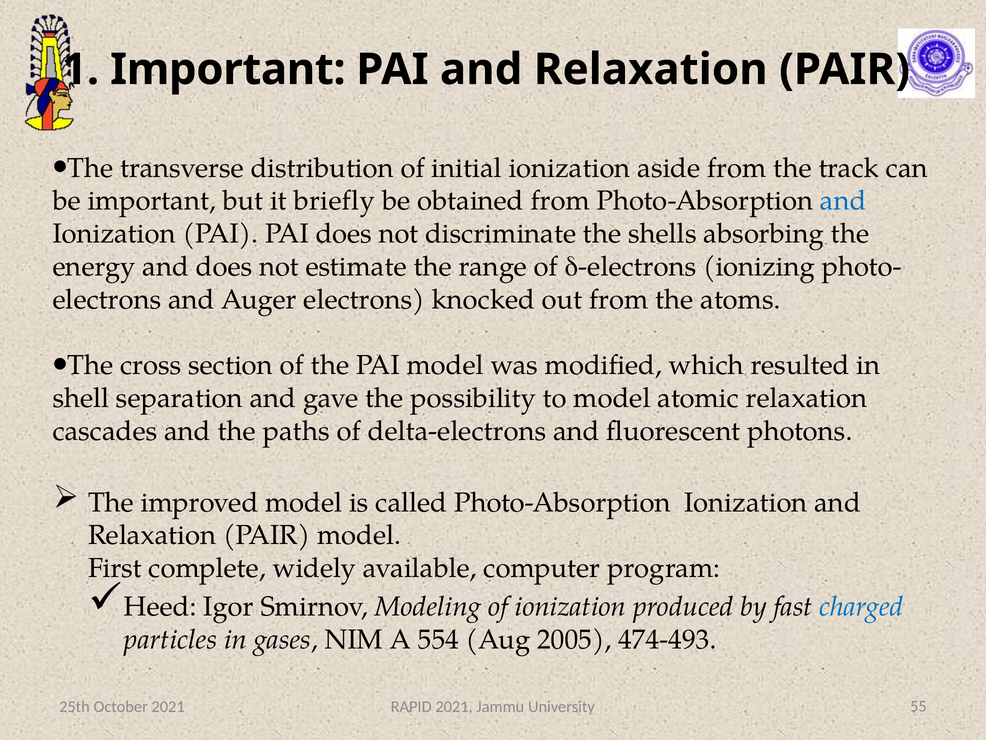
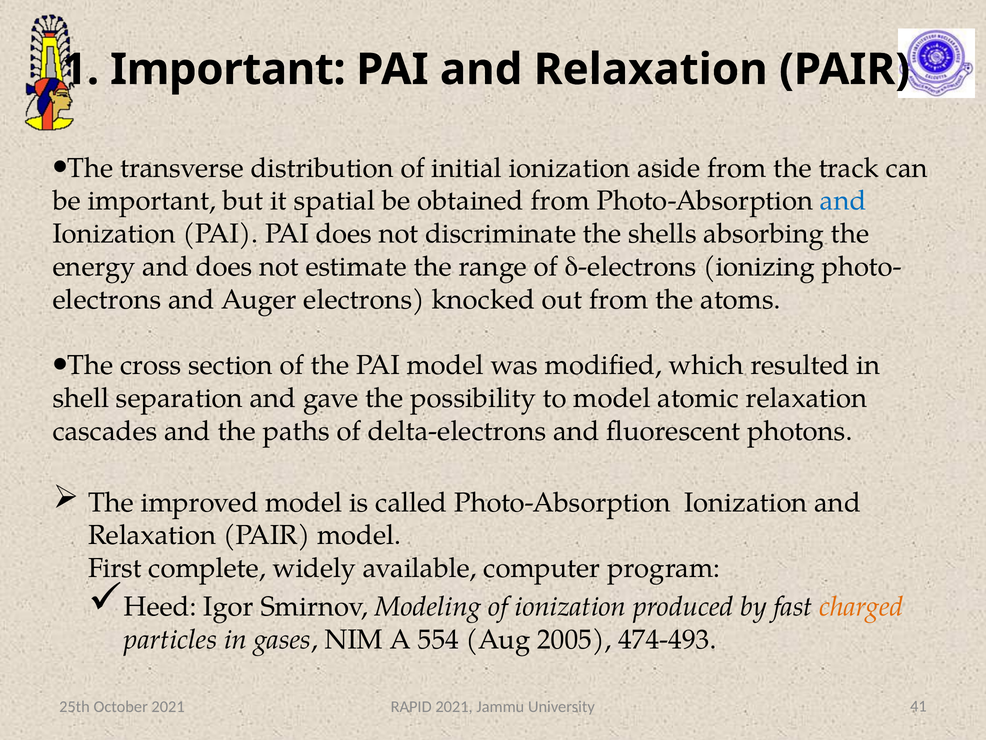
briefly: briefly -> spatial
charged colour: blue -> orange
55: 55 -> 41
